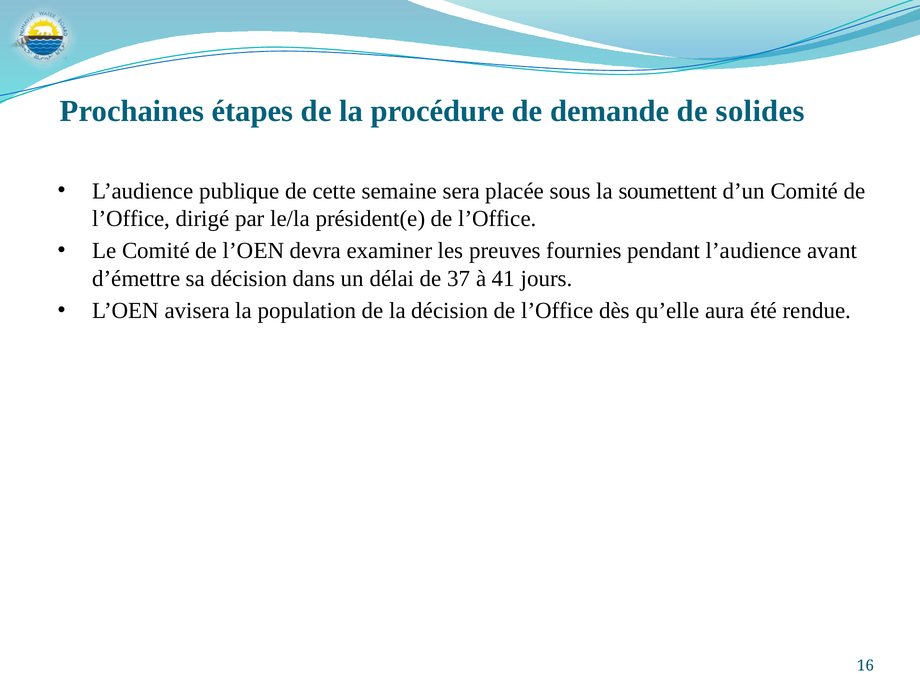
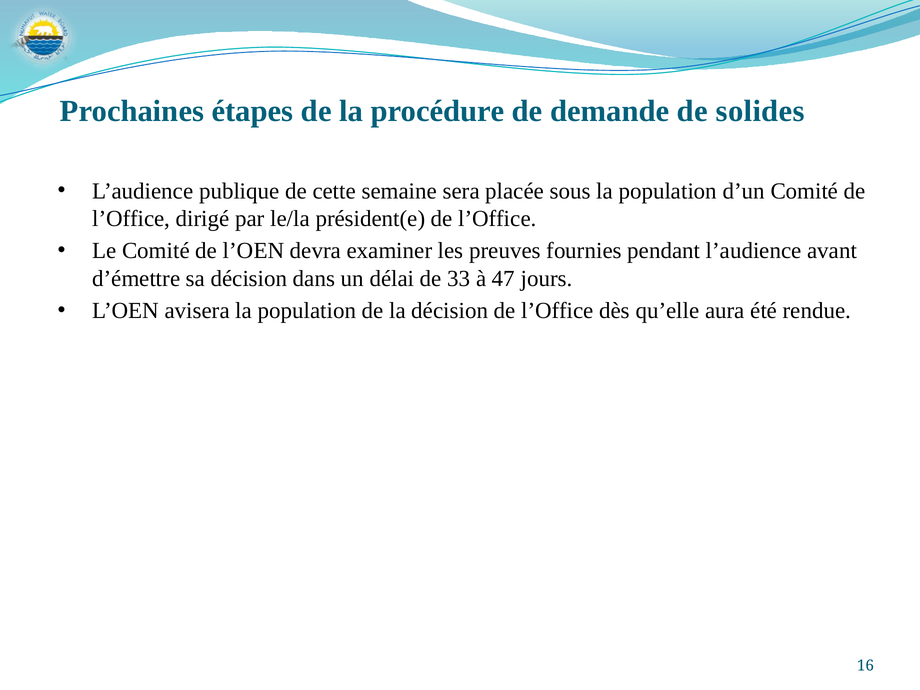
sous la soumettent: soumettent -> population
37: 37 -> 33
41: 41 -> 47
